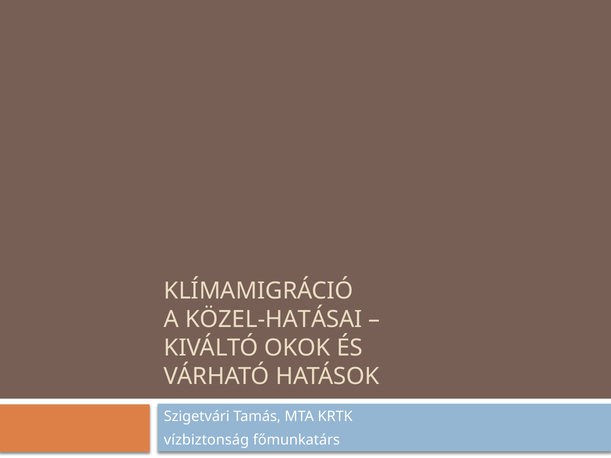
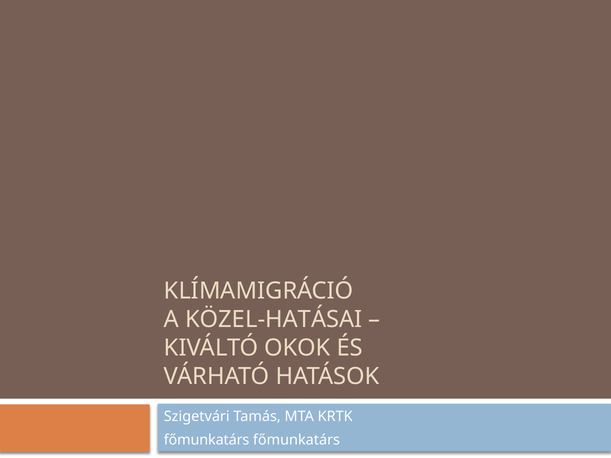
vízbiztonság at (206, 440): vízbiztonság -> főmunkatárs
